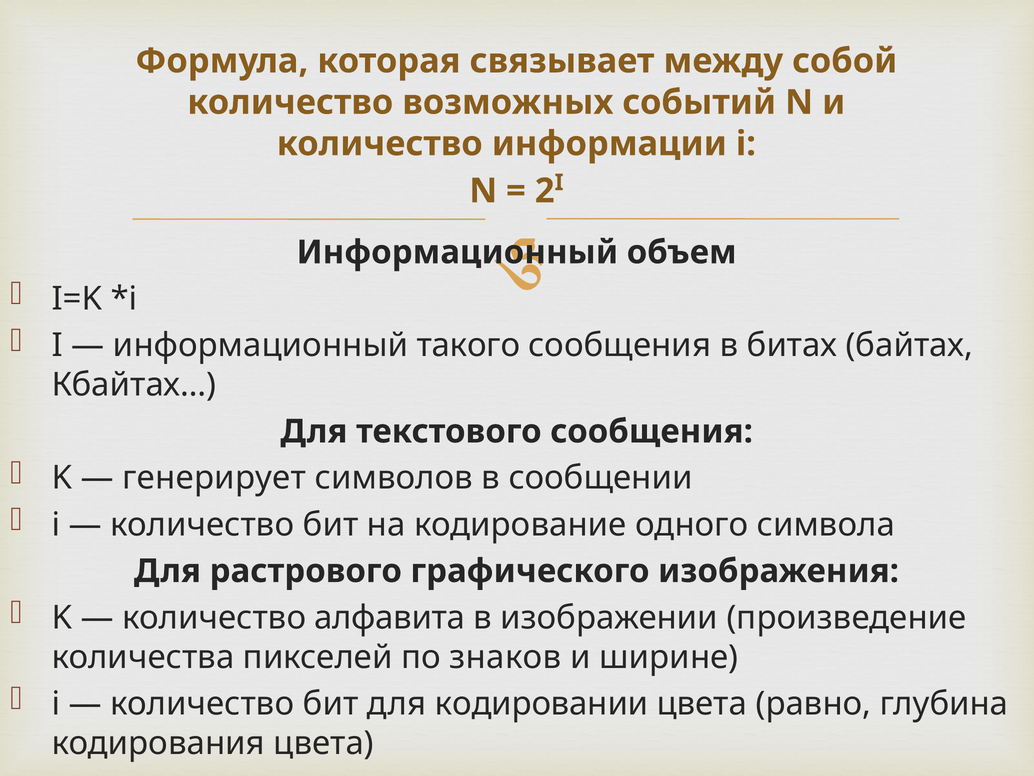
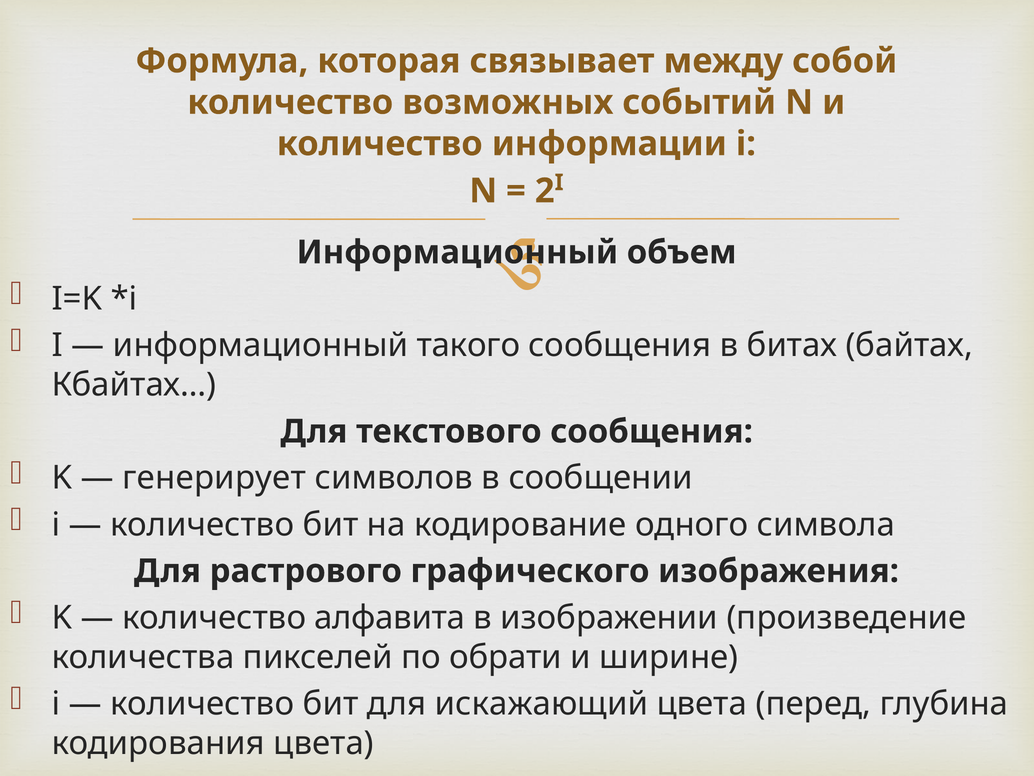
знаков: знаков -> обрати
кодировании: кодировании -> искажающий
равно: равно -> перед
